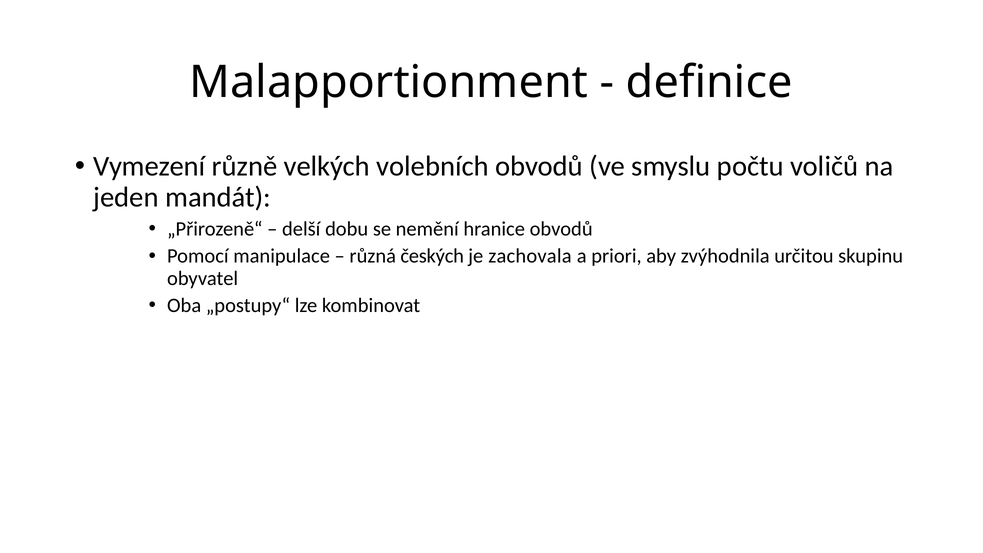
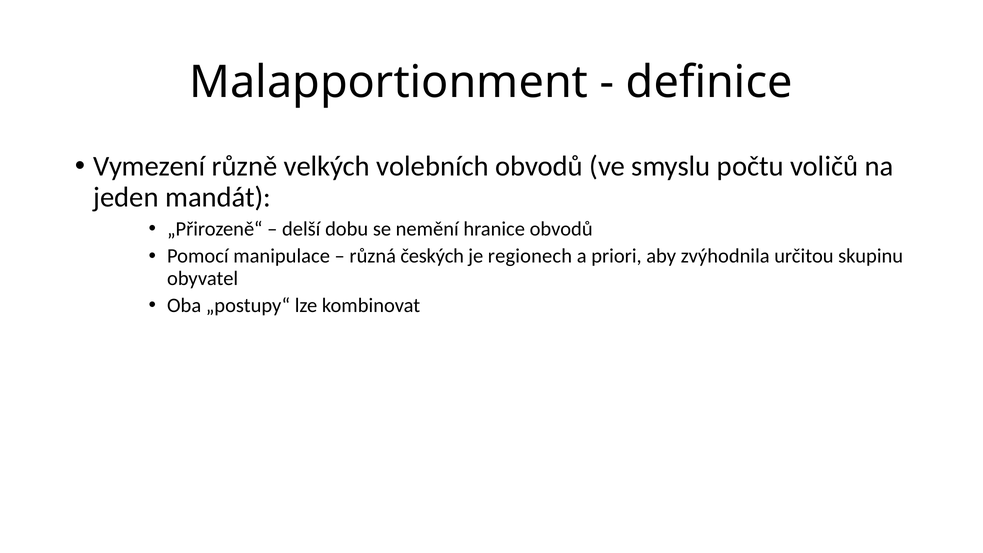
zachovala: zachovala -> regionech
